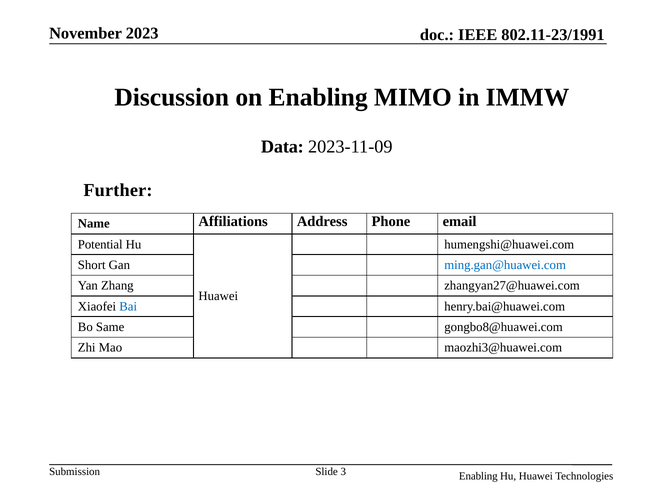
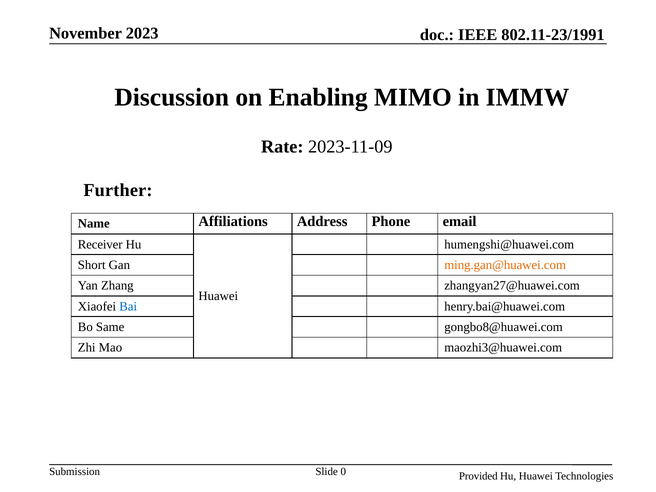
Data: Data -> Rate
Potential: Potential -> Receiver
ming.gan@huawei.com colour: blue -> orange
3: 3 -> 0
Enabling at (478, 476): Enabling -> Provided
